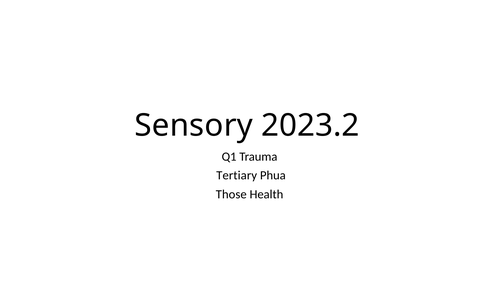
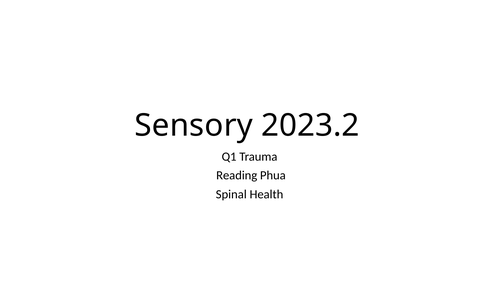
Tertiary: Tertiary -> Reading
Those: Those -> Spinal
